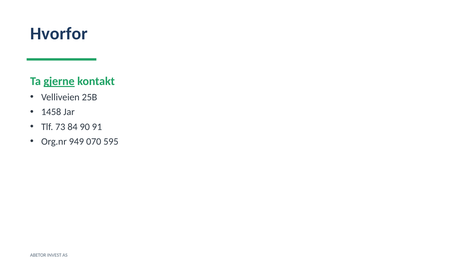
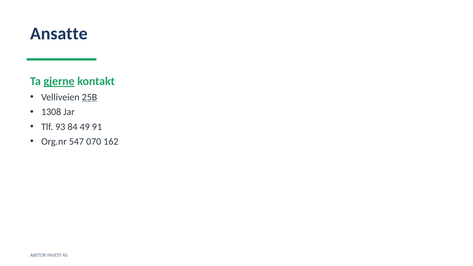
Hvorfor: Hvorfor -> Ansatte
25B underline: none -> present
1458: 1458 -> 1308
73: 73 -> 93
90: 90 -> 49
949: 949 -> 547
595: 595 -> 162
